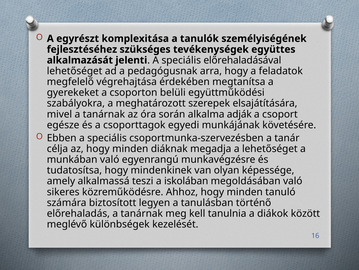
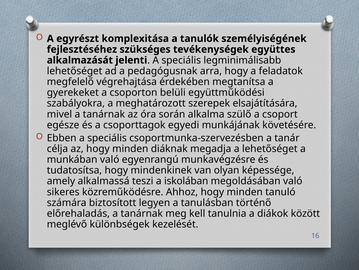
előrehaladásával: előrehaladásával -> legminimálisabb
adják: adják -> szülő
